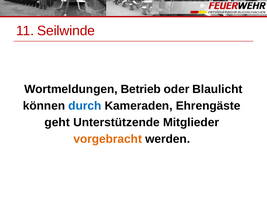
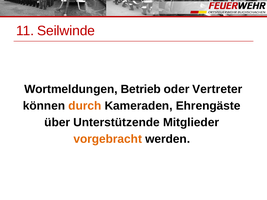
Blaulicht: Blaulicht -> Vertreter
durch colour: blue -> orange
geht: geht -> über
